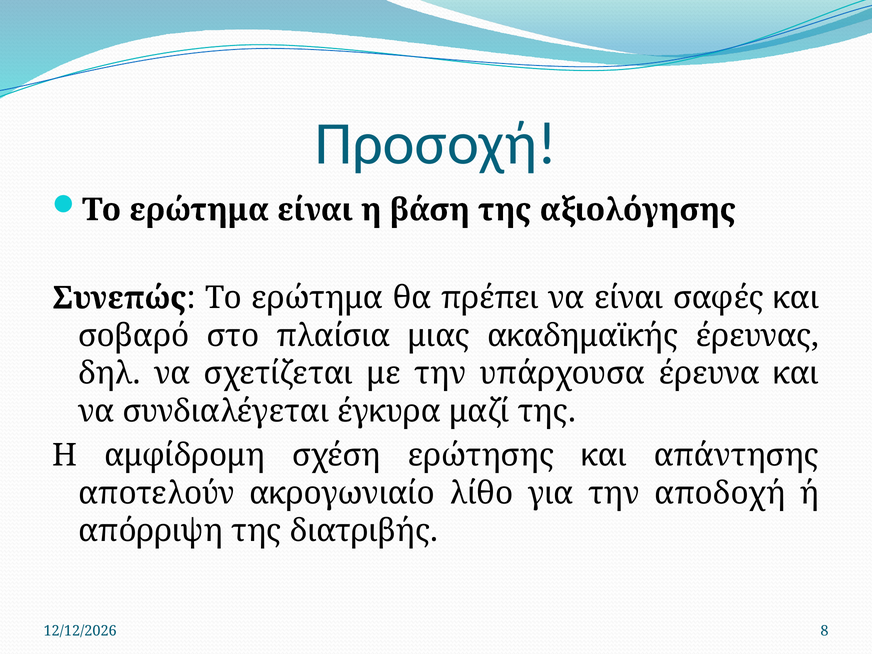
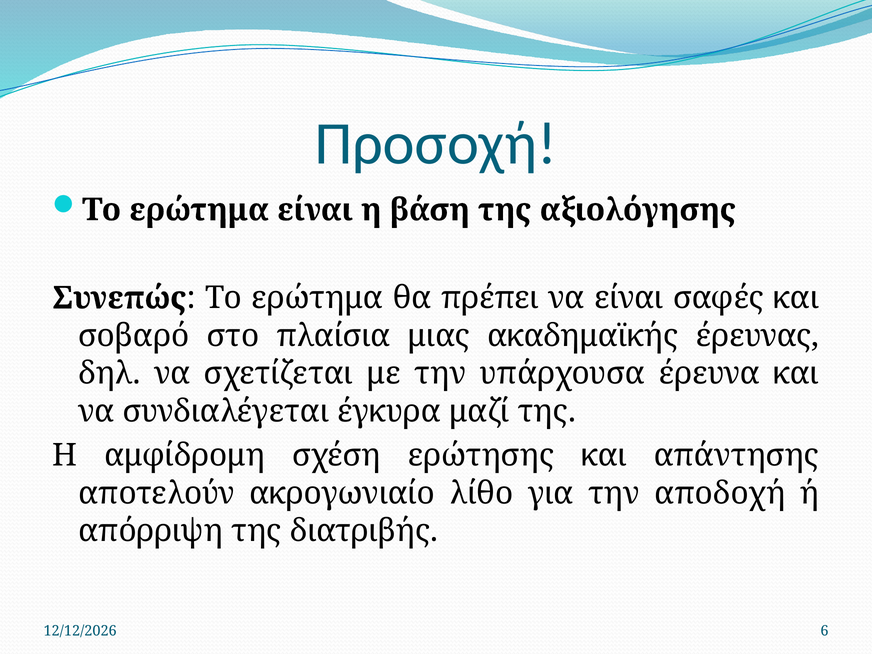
8: 8 -> 6
